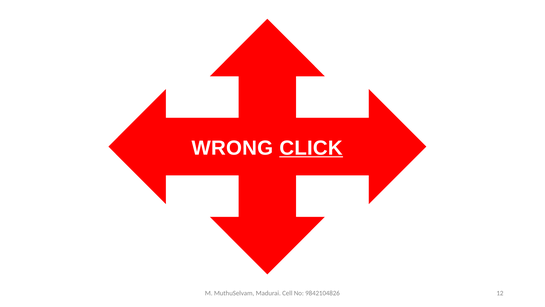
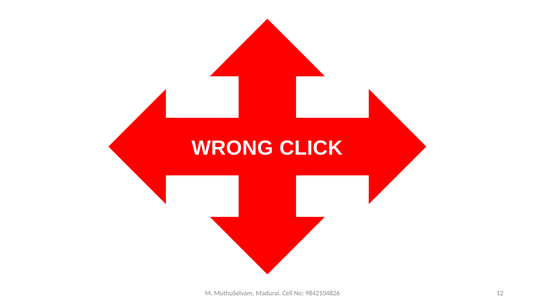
CLICK underline: present -> none
